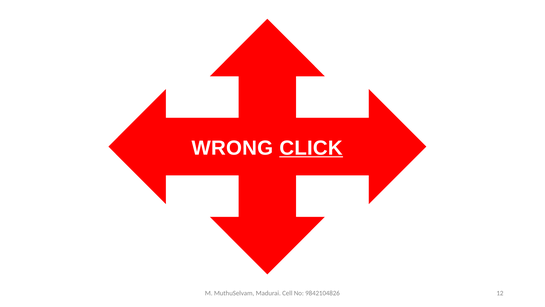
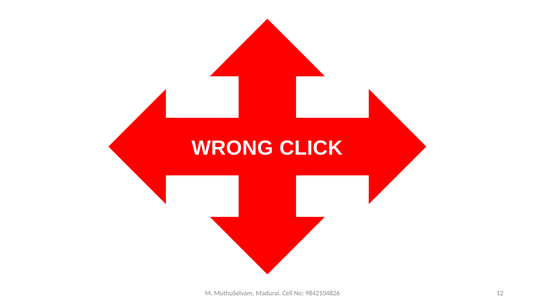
CLICK underline: present -> none
